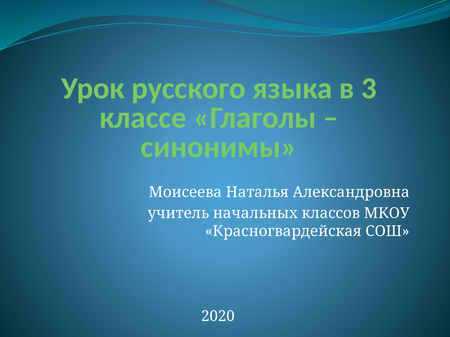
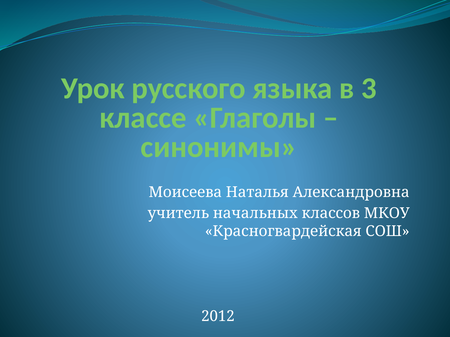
2020: 2020 -> 2012
